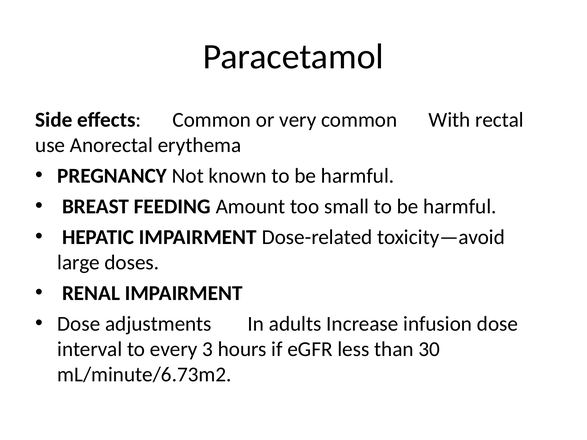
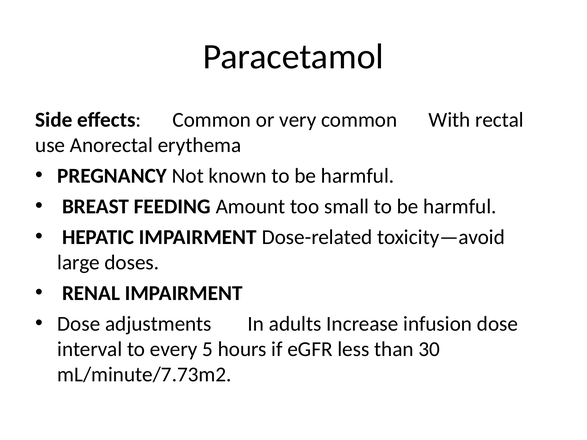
3: 3 -> 5
mL/minute/6.73m2: mL/minute/6.73m2 -> mL/minute/7.73m2
